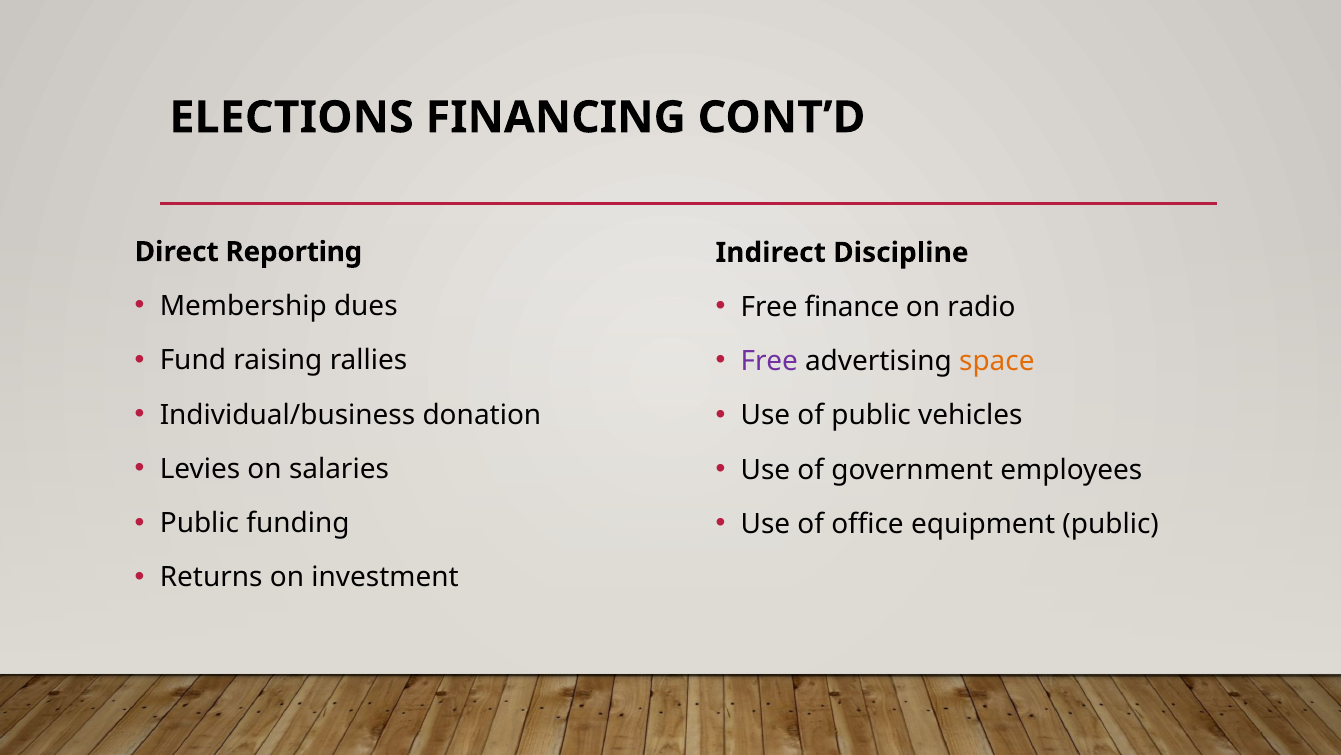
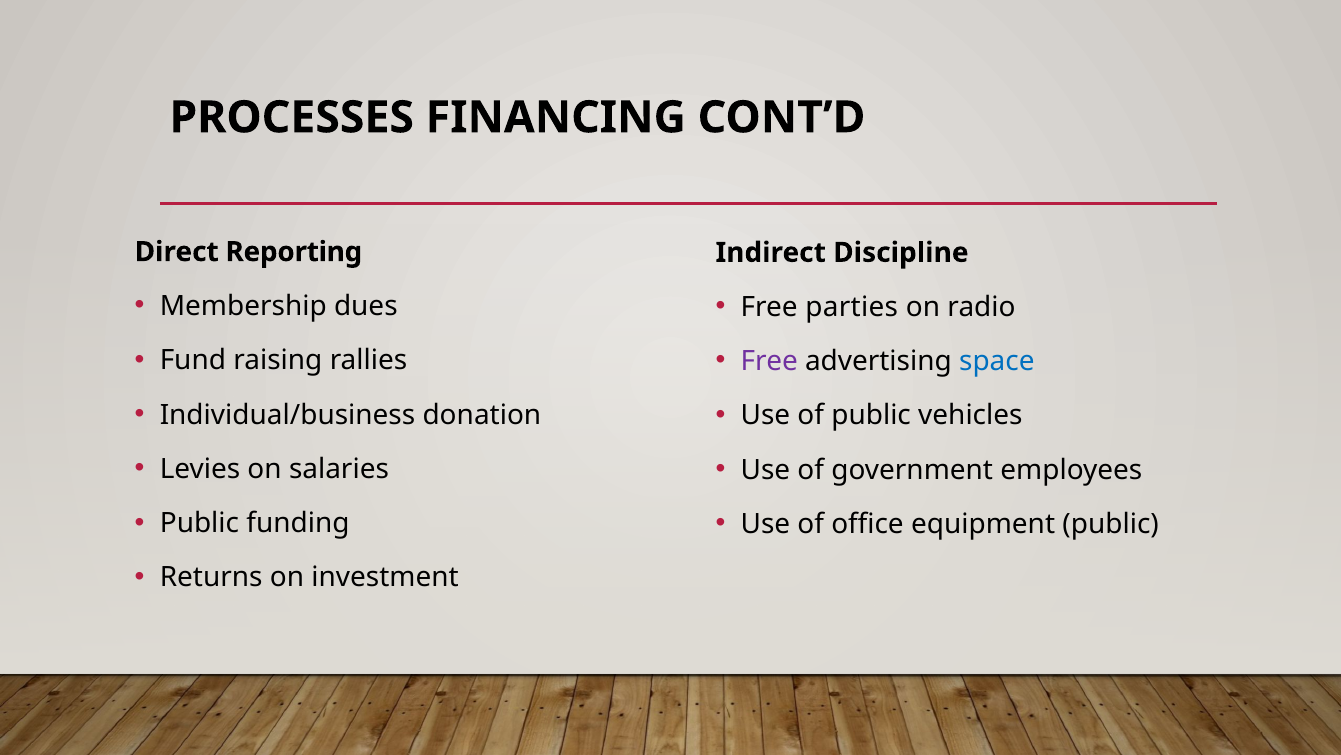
ELECTIONS: ELECTIONS -> PROCESSES
finance: finance -> parties
space colour: orange -> blue
